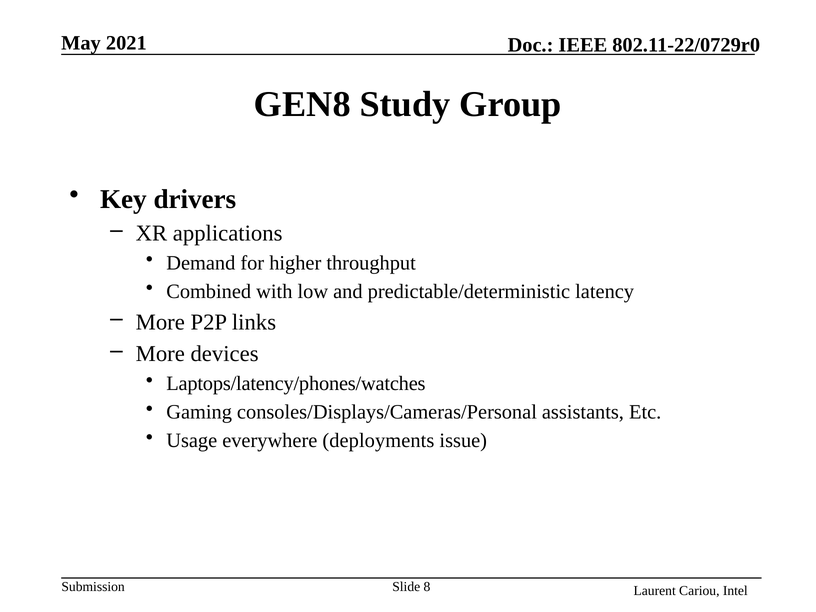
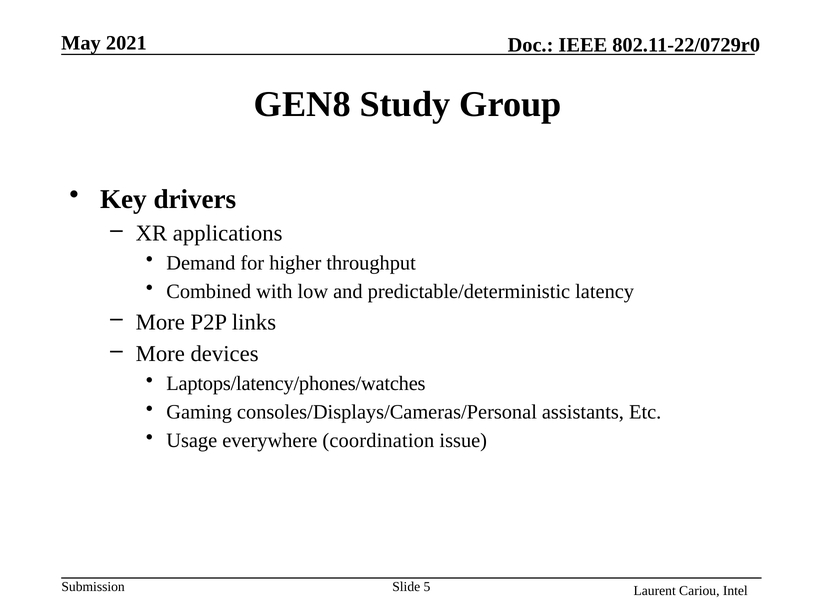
deployments: deployments -> coordination
8: 8 -> 5
